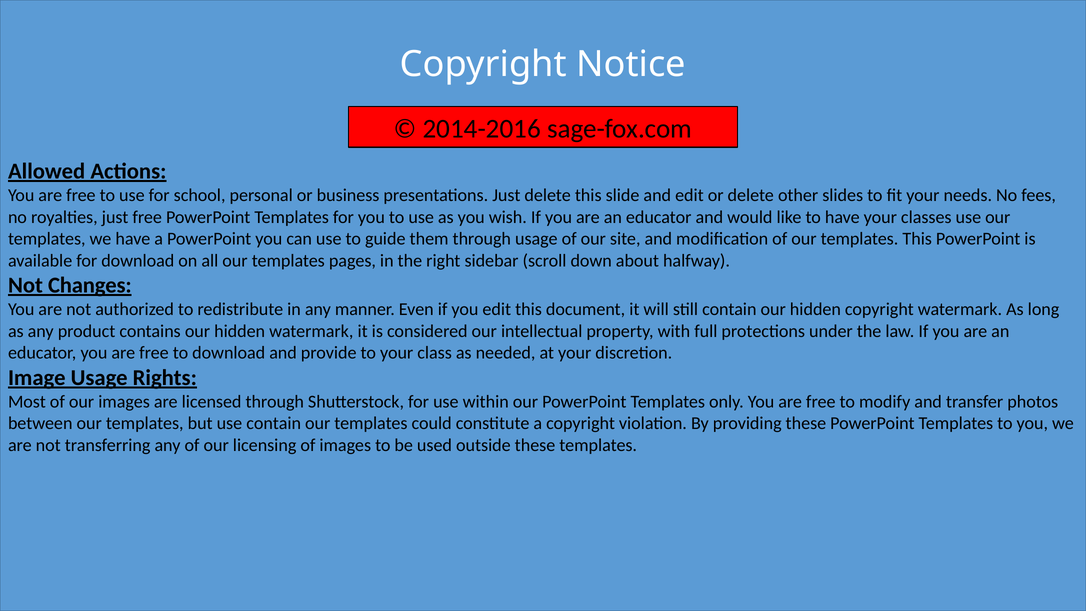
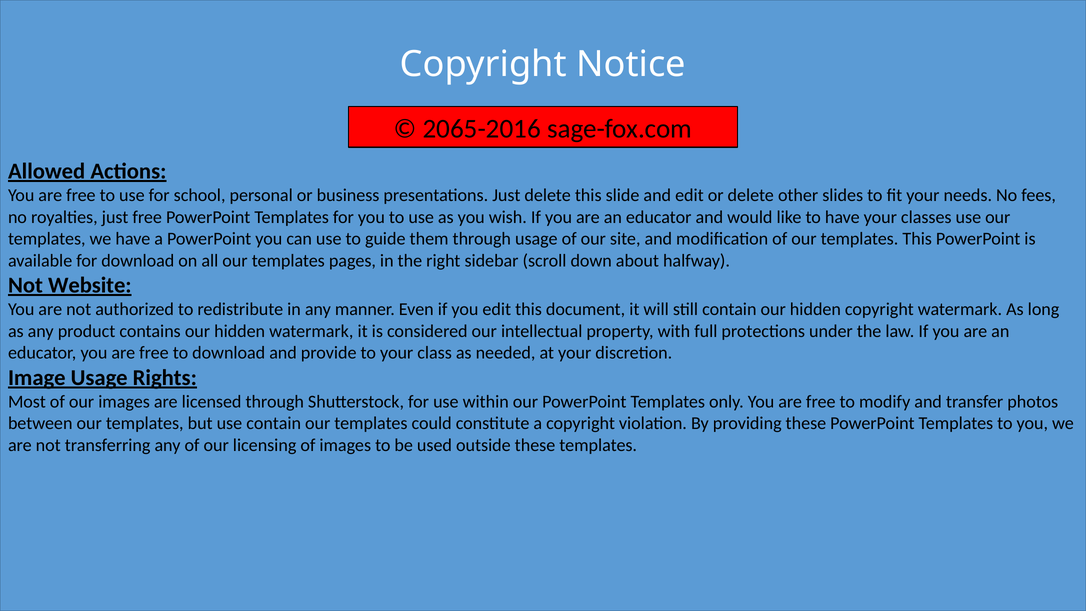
2014-2016: 2014-2016 -> 2065-2016
Changes: Changes -> Website
